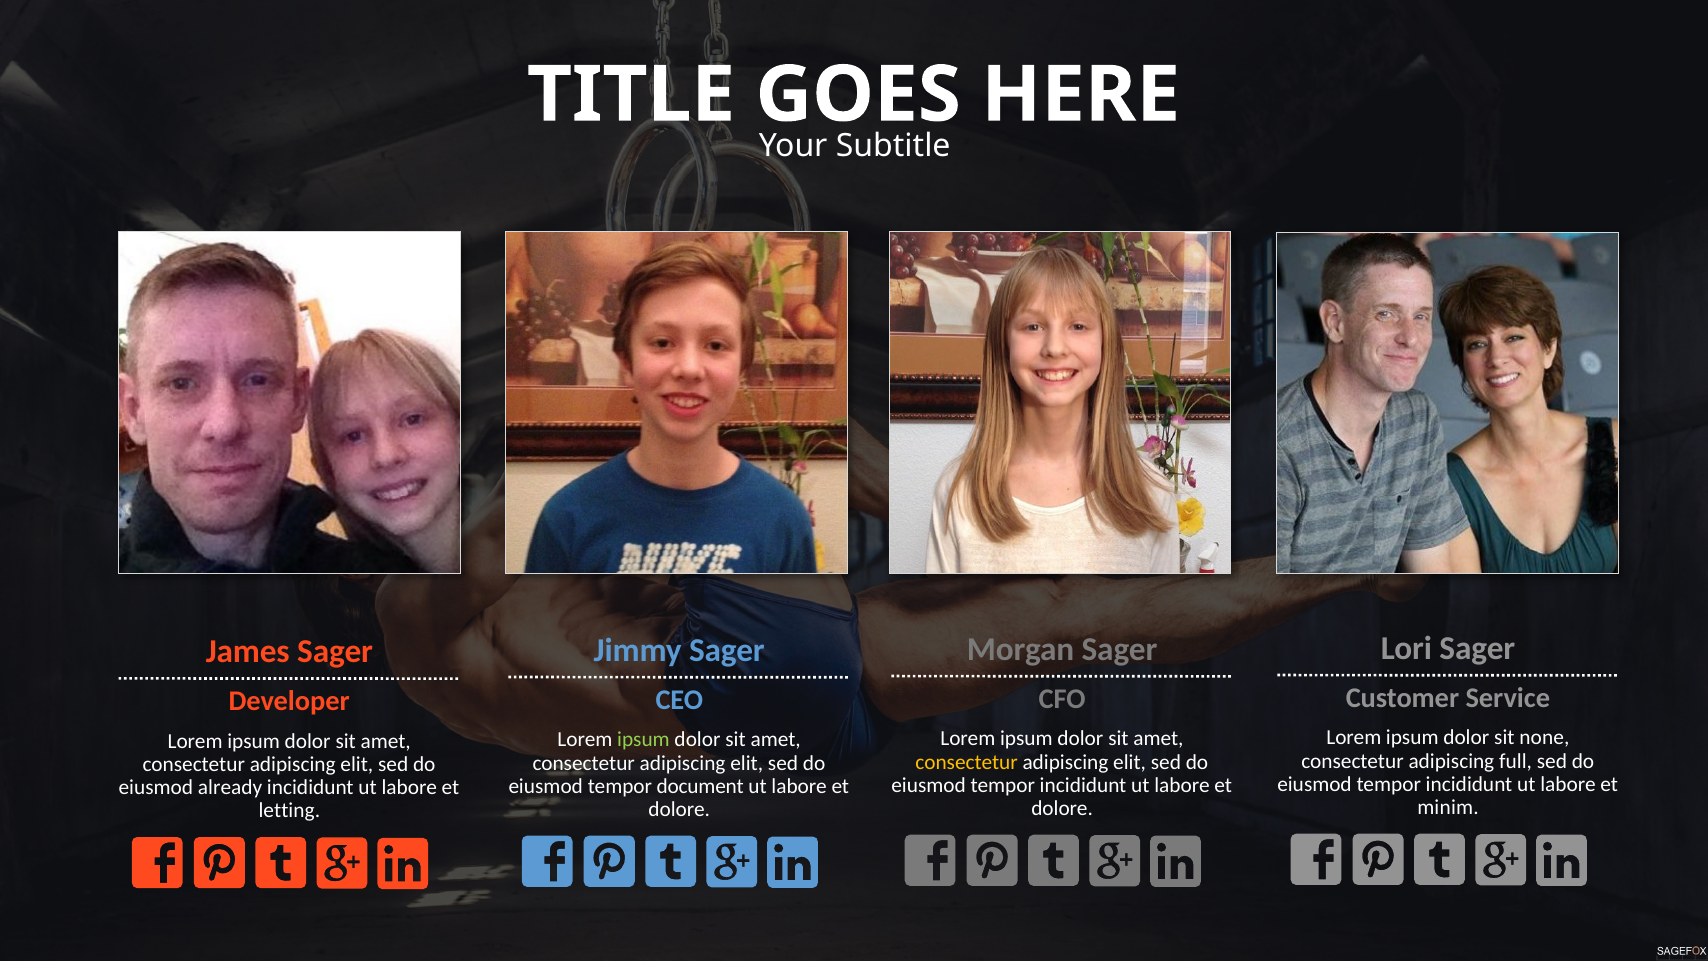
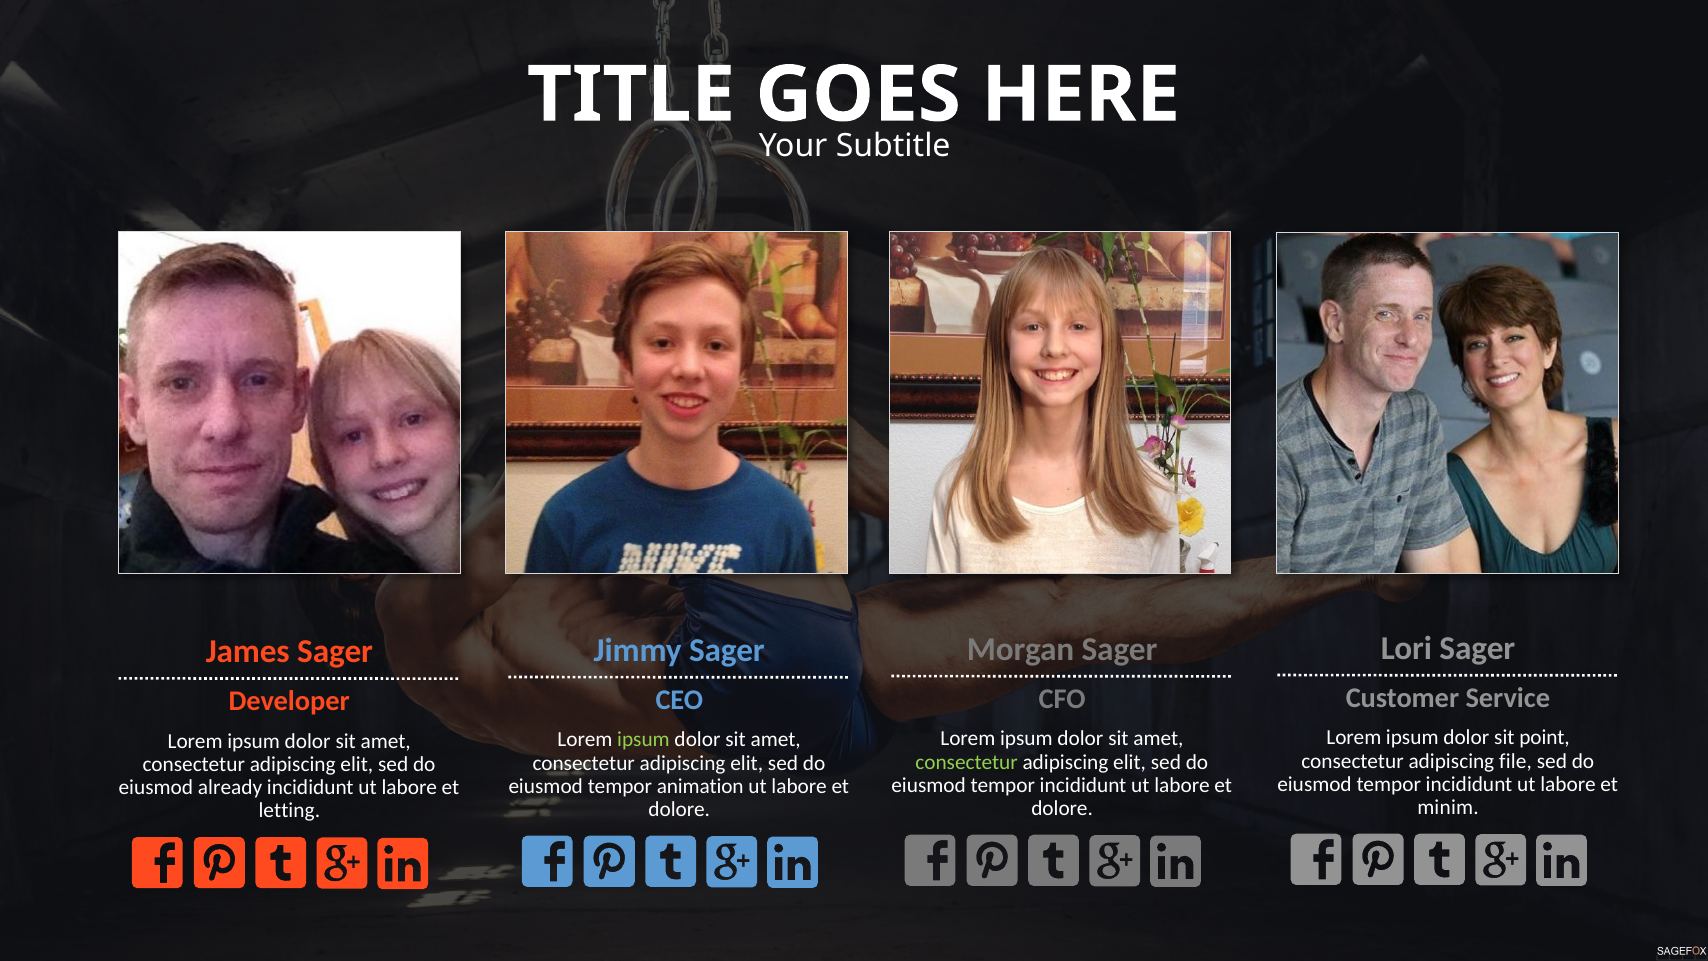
none: none -> point
full: full -> file
consectetur at (967, 762) colour: yellow -> light green
document: document -> animation
